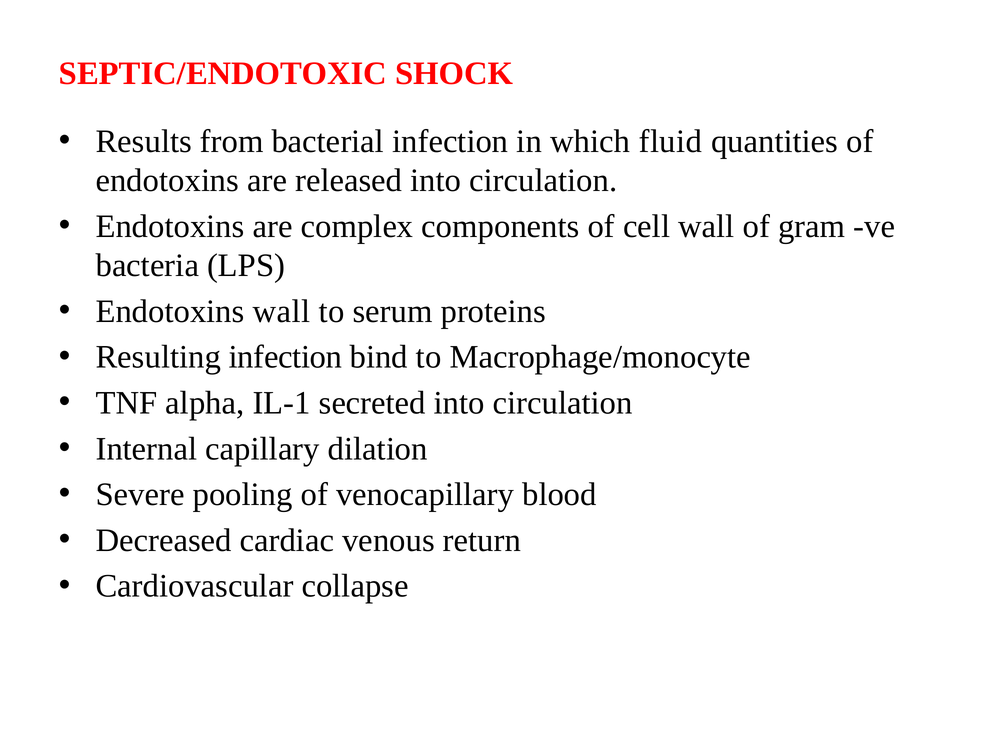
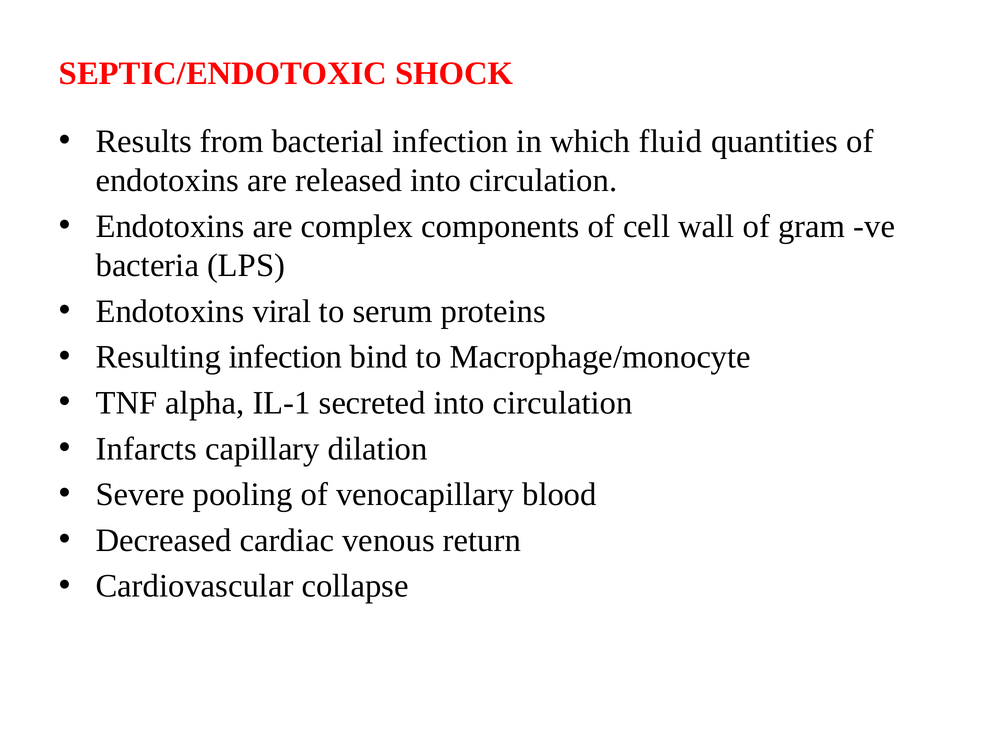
Endotoxins wall: wall -> viral
Internal: Internal -> Infarcts
